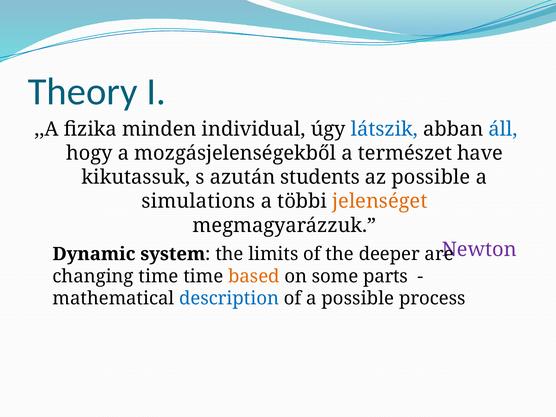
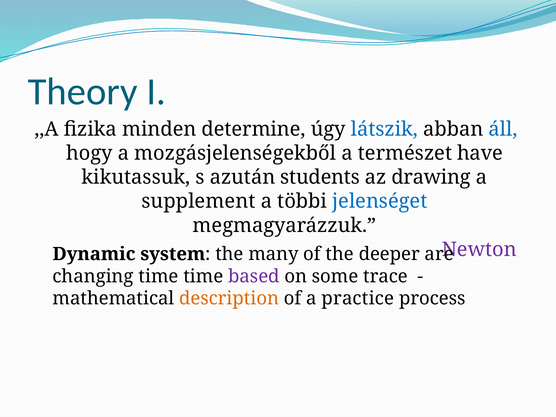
individual: individual -> determine
az possible: possible -> drawing
simulations: simulations -> supplement
jelenséget colour: orange -> blue
limits: limits -> many
based colour: orange -> purple
parts: parts -> trace
description colour: blue -> orange
a possible: possible -> practice
